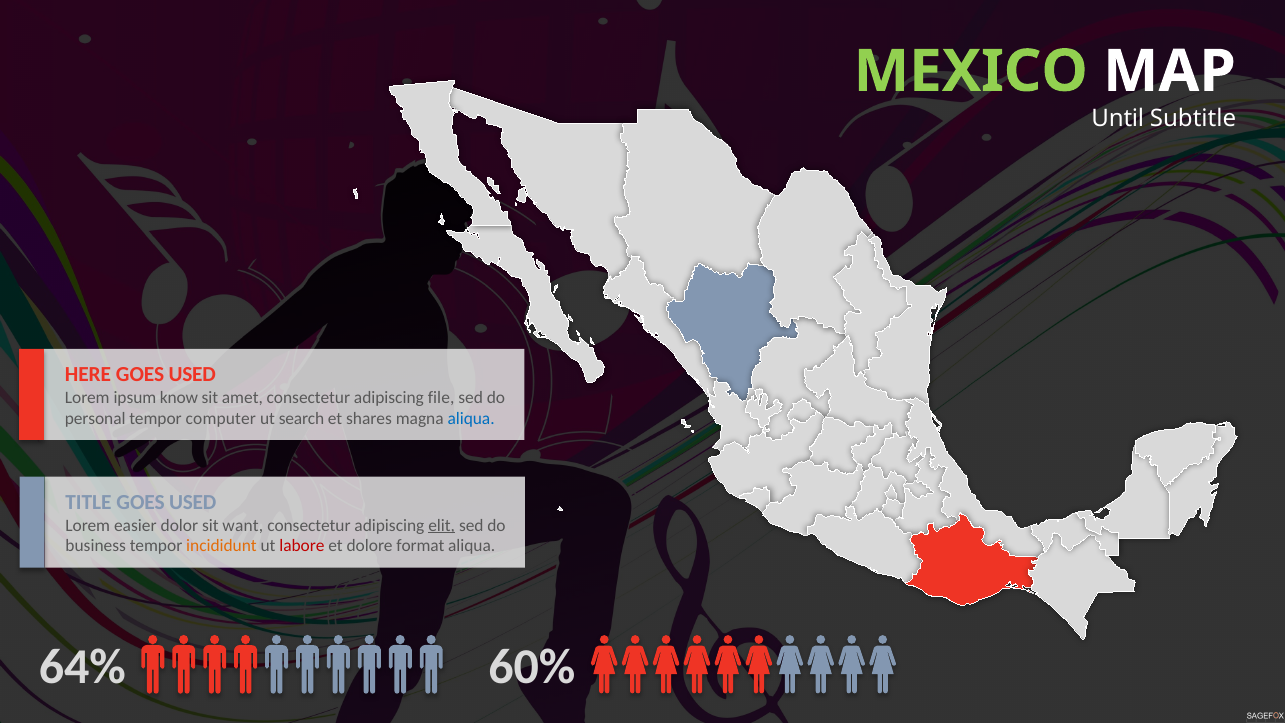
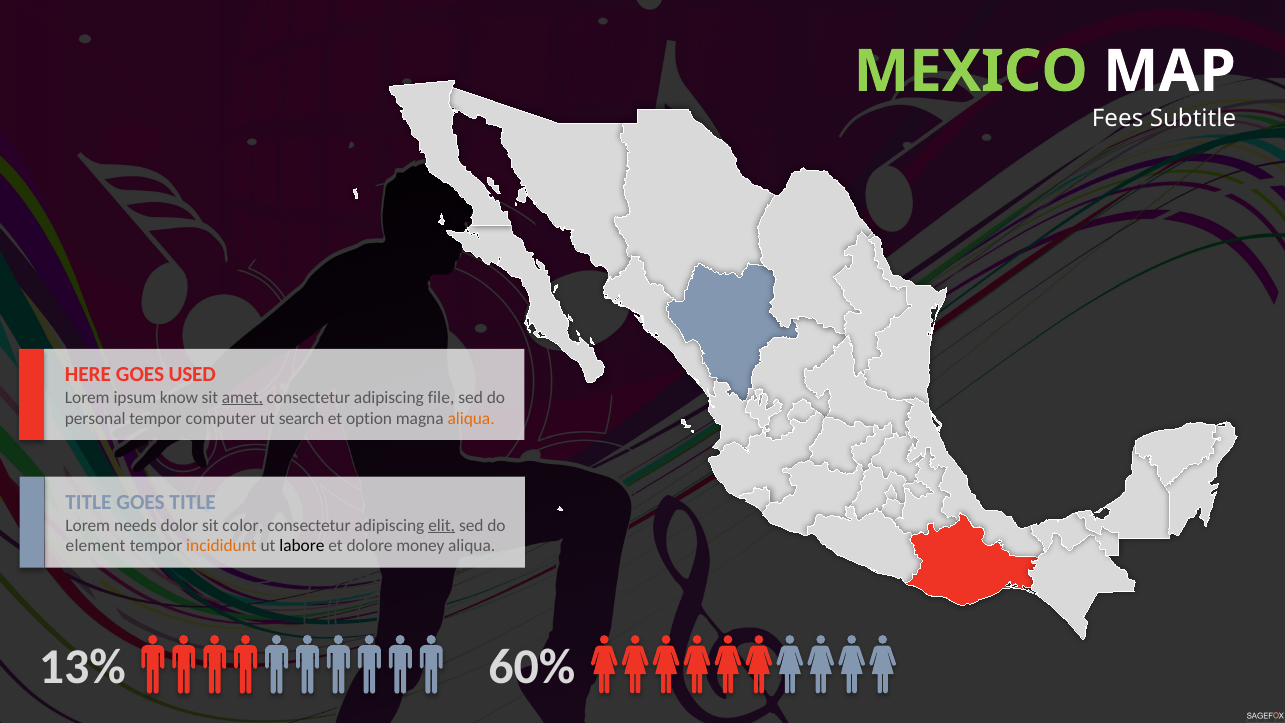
Until: Until -> Fees
amet underline: none -> present
shares: shares -> option
aliqua at (471, 418) colour: blue -> orange
TITLE GOES USED: USED -> TITLE
easier: easier -> needs
want: want -> color
business: business -> element
labore colour: red -> black
format: format -> money
64%: 64% -> 13%
